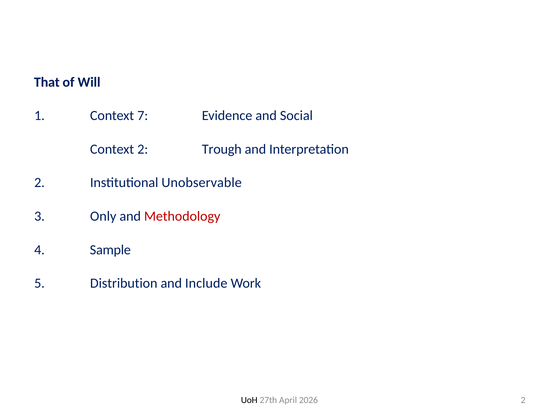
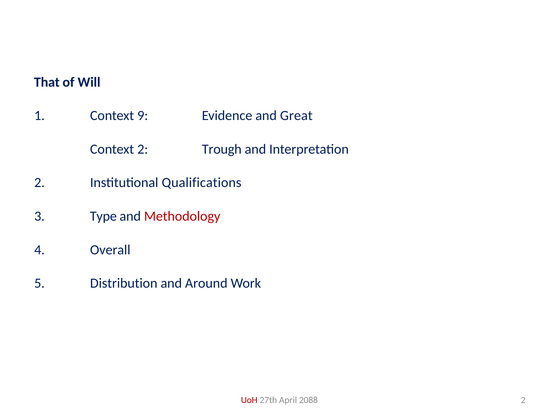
7: 7 -> 9
Social: Social -> Great
Unobservable: Unobservable -> Qualifications
Only: Only -> Type
Sample: Sample -> Overall
Include: Include -> Around
UoH colour: black -> red
2026: 2026 -> 2088
